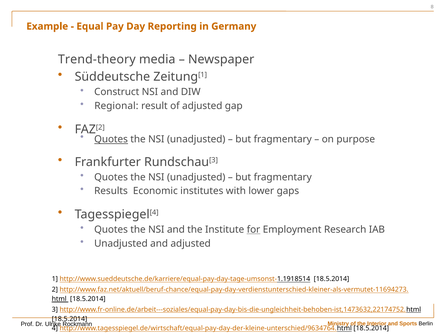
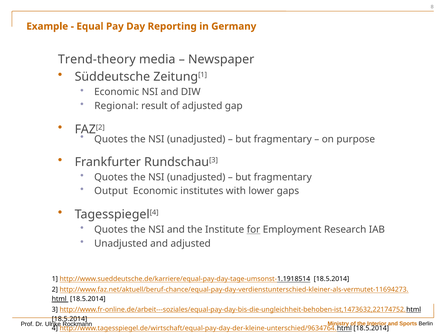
Construct at (117, 92): Construct -> Economic
Quotes at (111, 140) underline: present -> none
Results: Results -> Output
